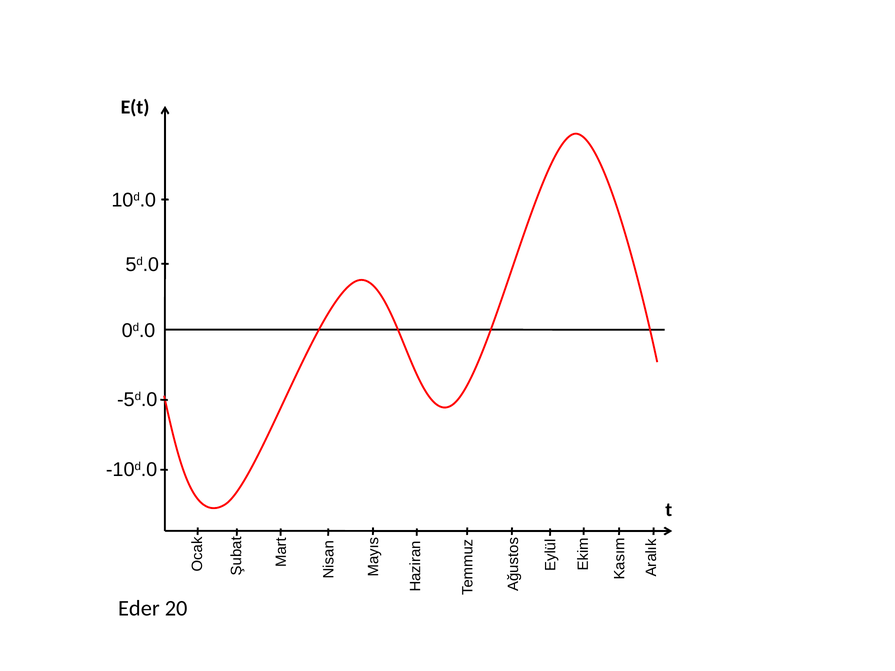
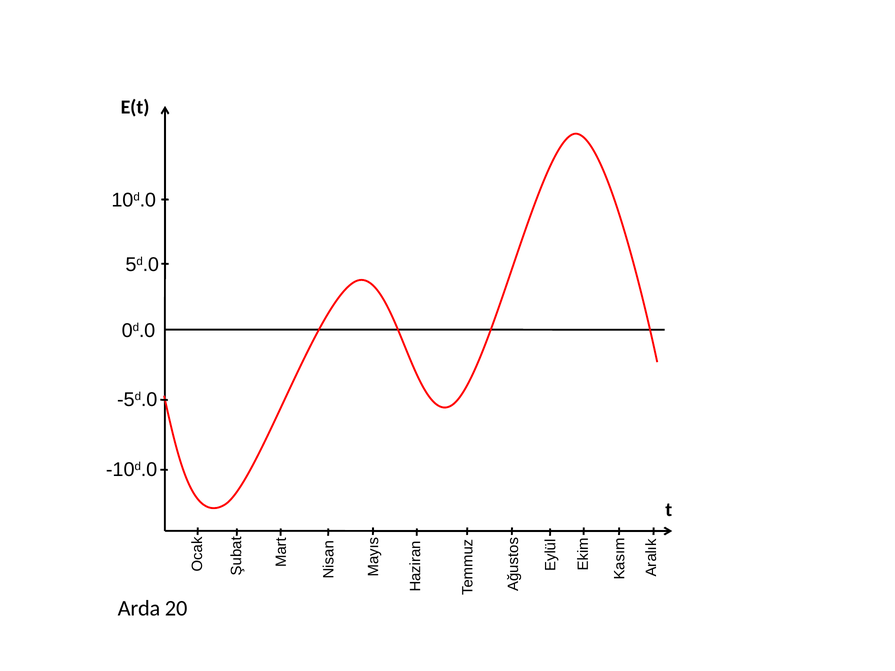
Eder: Eder -> Arda
